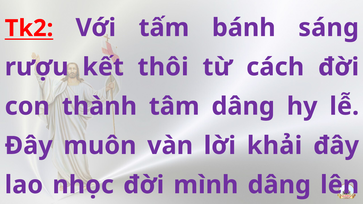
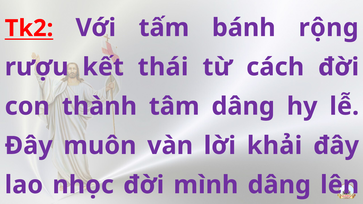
sáng: sáng -> rộng
thôi: thôi -> thái
